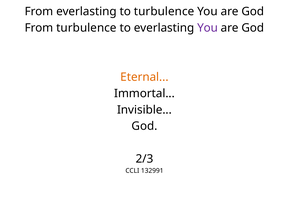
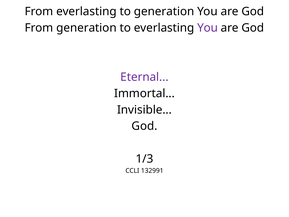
to turbulence: turbulence -> generation
From turbulence: turbulence -> generation
Eternal colour: orange -> purple
2/3: 2/3 -> 1/3
